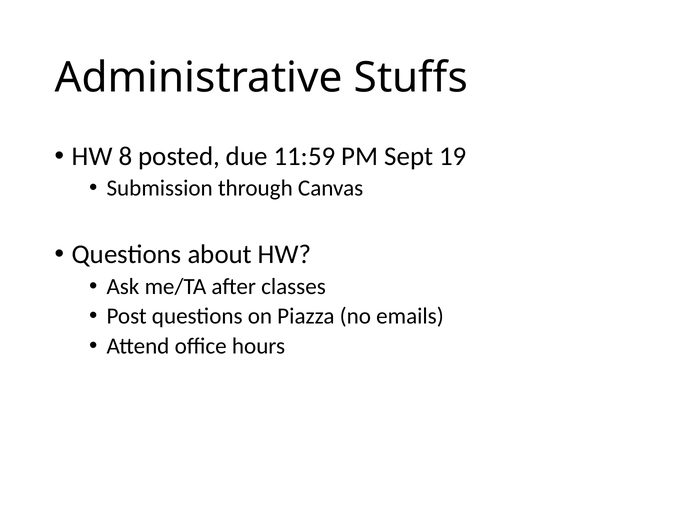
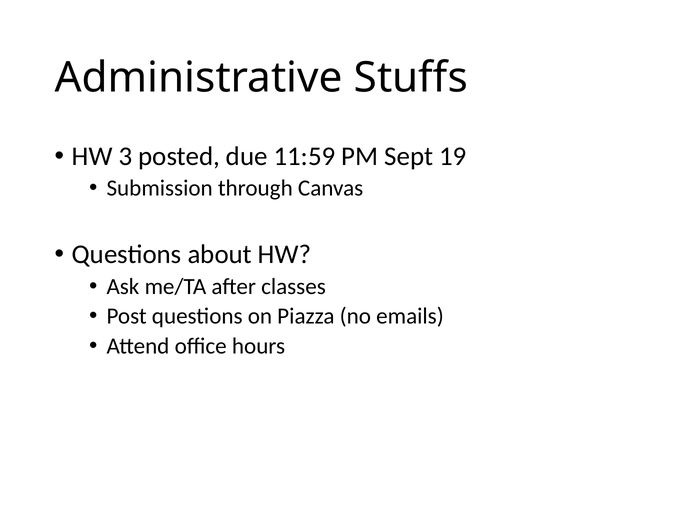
8: 8 -> 3
